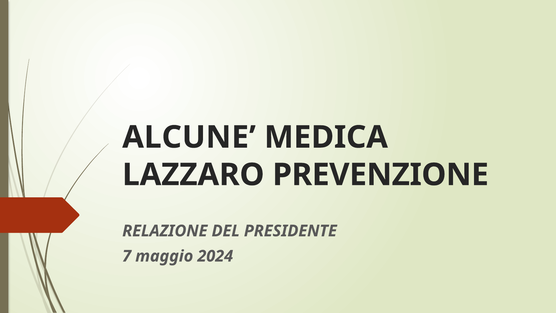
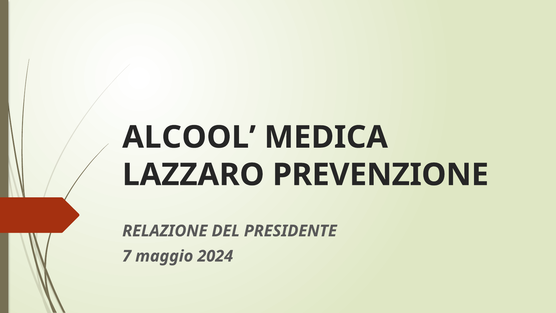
ALCUNE: ALCUNE -> ALCOOL
